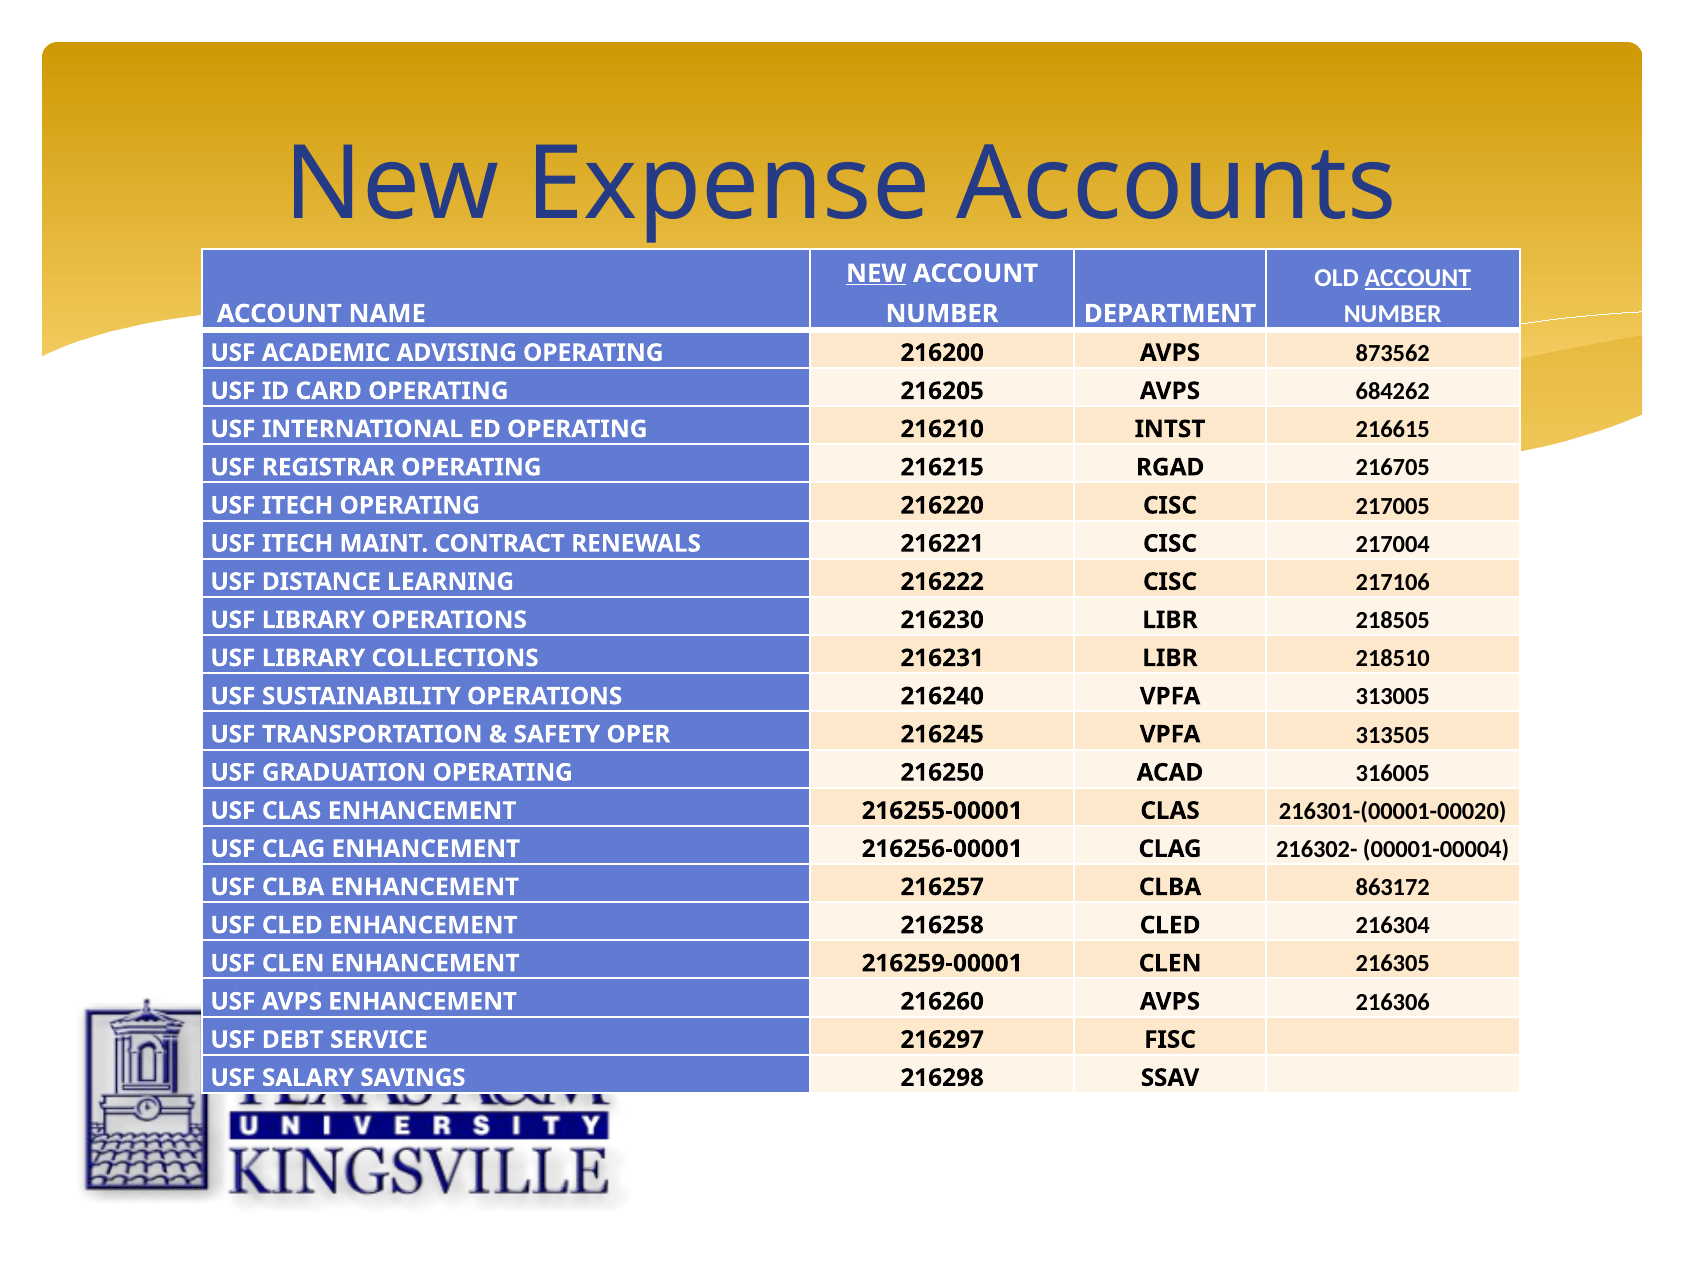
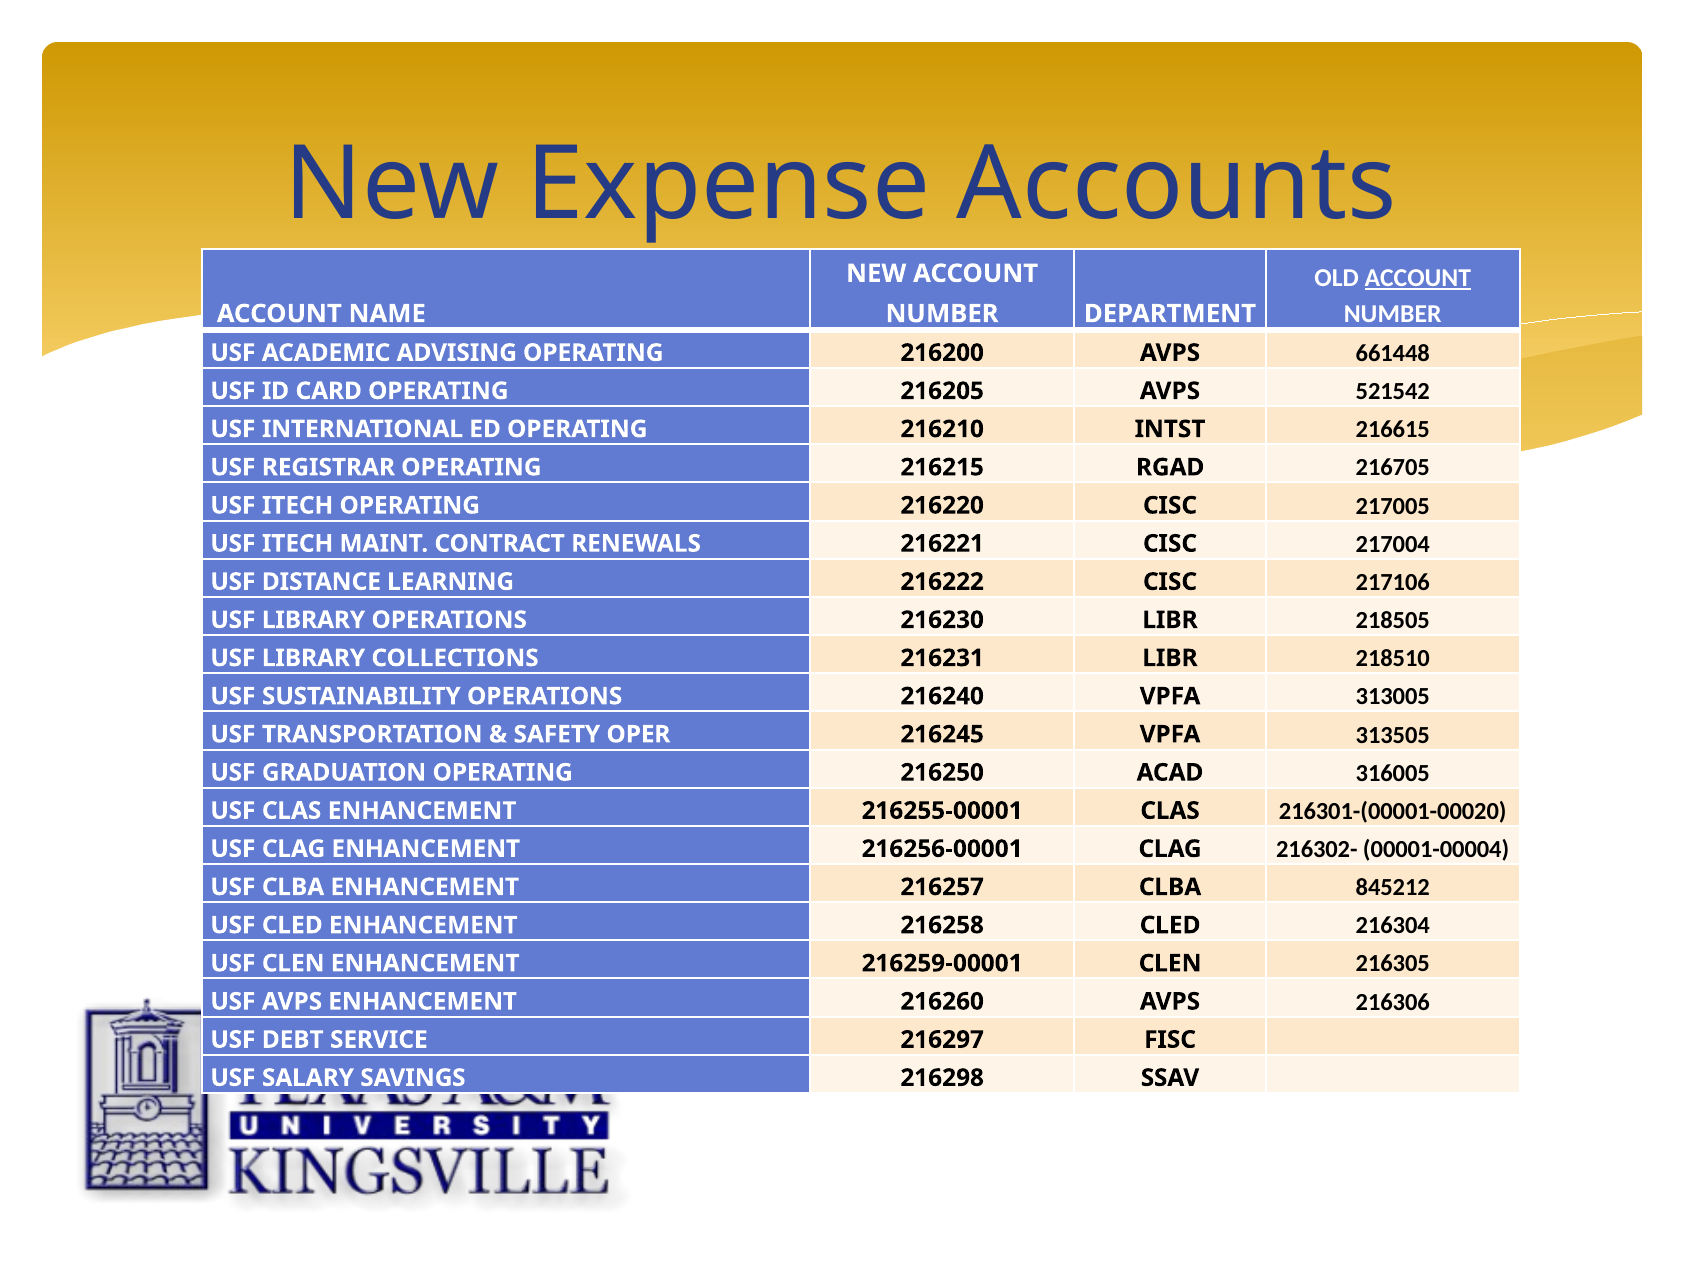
NEW at (876, 274) underline: present -> none
873562: 873562 -> 661448
684262: 684262 -> 521542
863172: 863172 -> 845212
